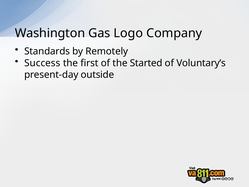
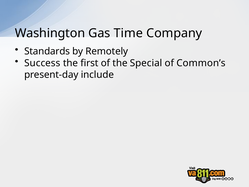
Logo: Logo -> Time
Started: Started -> Special
Voluntary’s: Voluntary’s -> Common’s
outside: outside -> include
